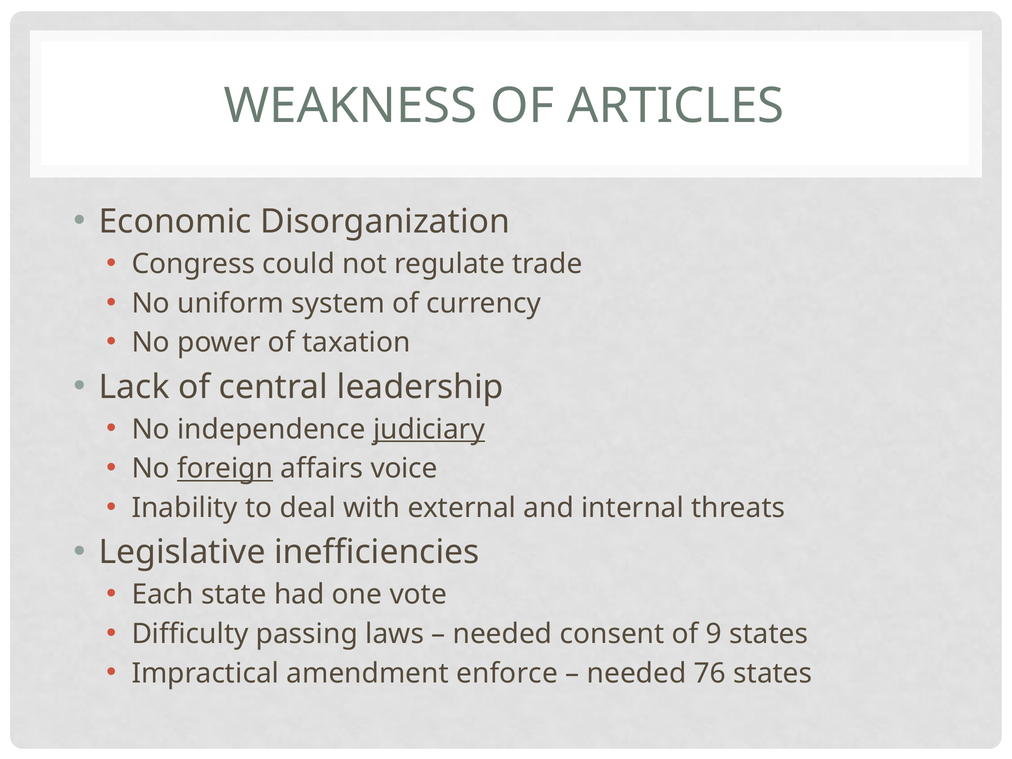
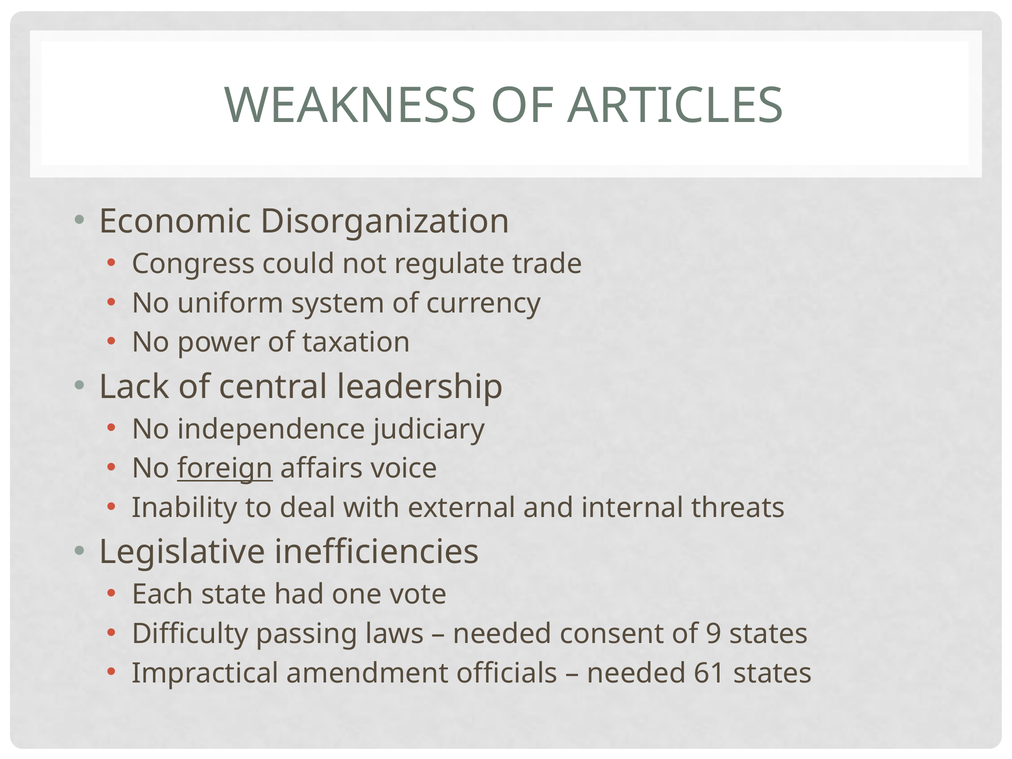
judiciary underline: present -> none
enforce: enforce -> officials
76: 76 -> 61
